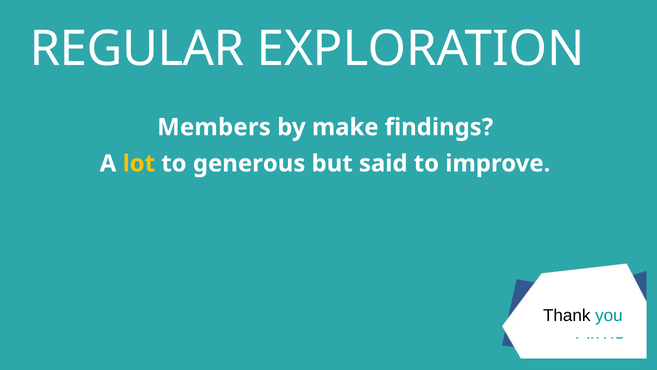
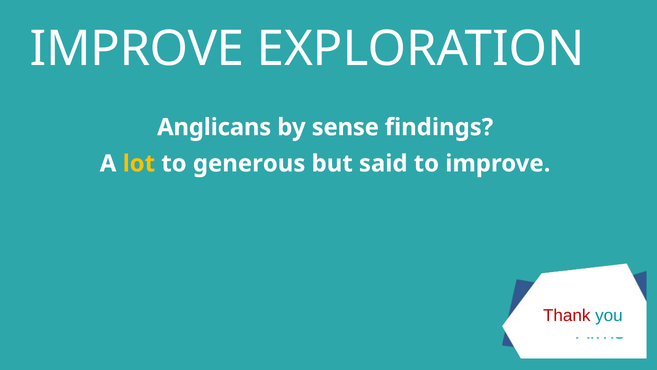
REGULAR at (137, 49): REGULAR -> IMPROVE
Members: Members -> Anglicans
make: make -> sense
Thank colour: black -> red
